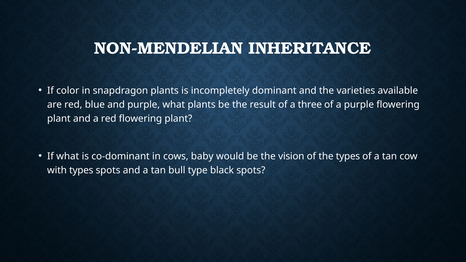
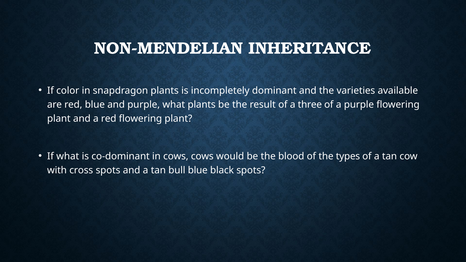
cows baby: baby -> cows
vision: vision -> blood
with types: types -> cross
bull type: type -> blue
